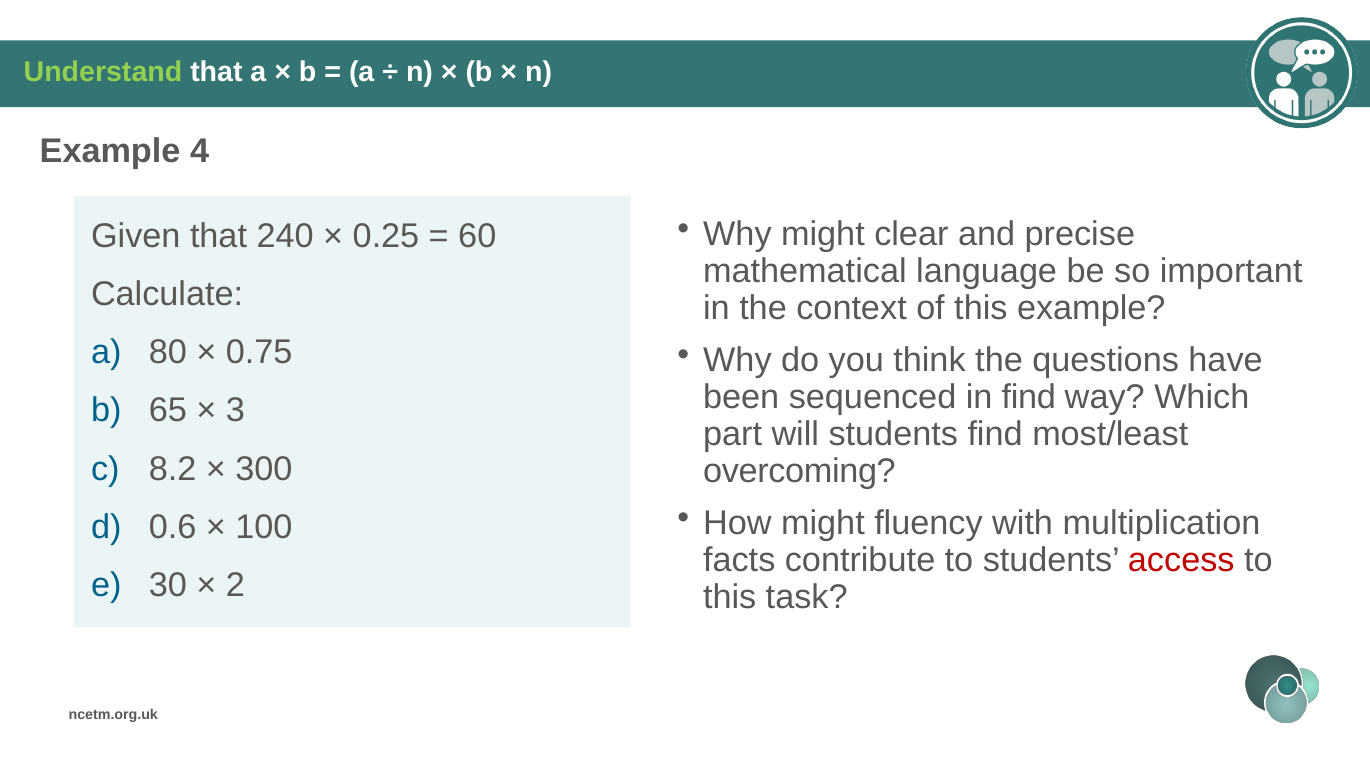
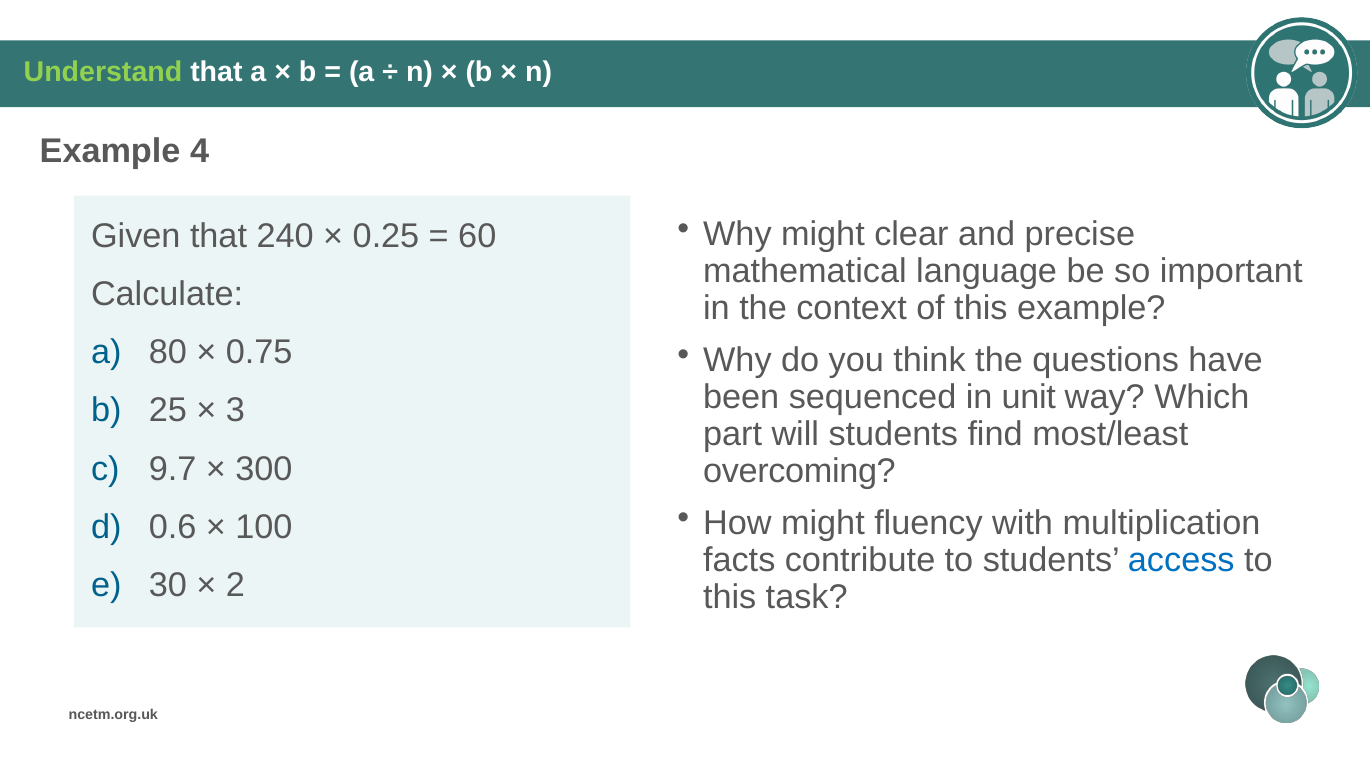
in find: find -> unit
65: 65 -> 25
8.2: 8.2 -> 9.7
access colour: red -> blue
